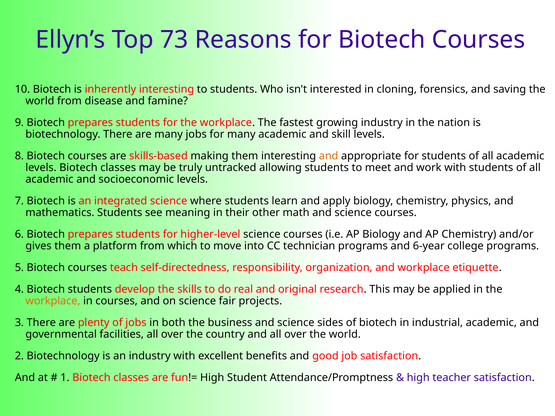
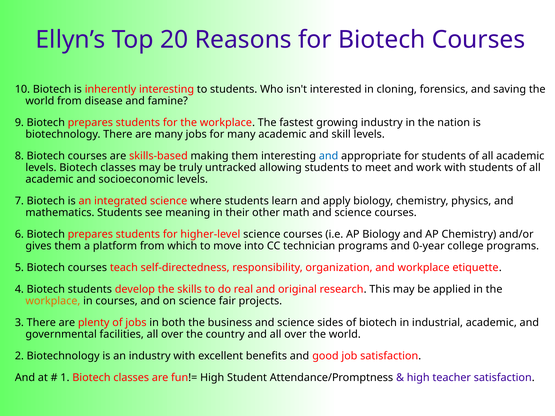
73: 73 -> 20
and at (329, 156) colour: orange -> blue
6-year: 6-year -> 0-year
